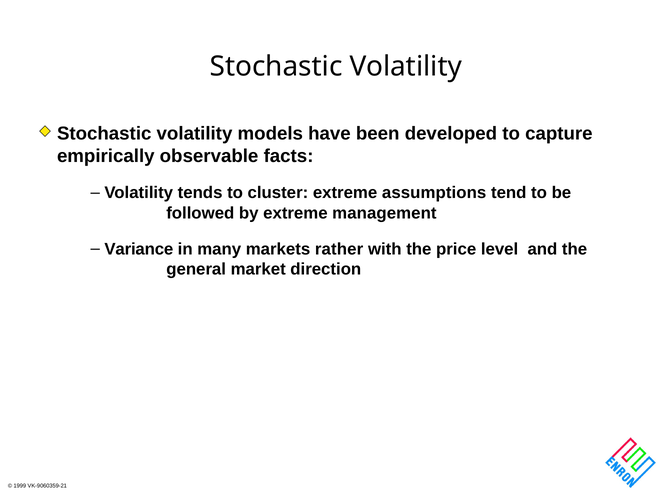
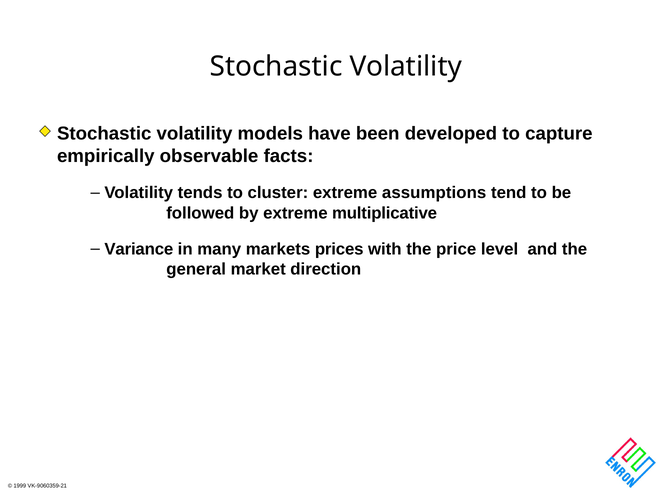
management: management -> multiplicative
rather: rather -> prices
